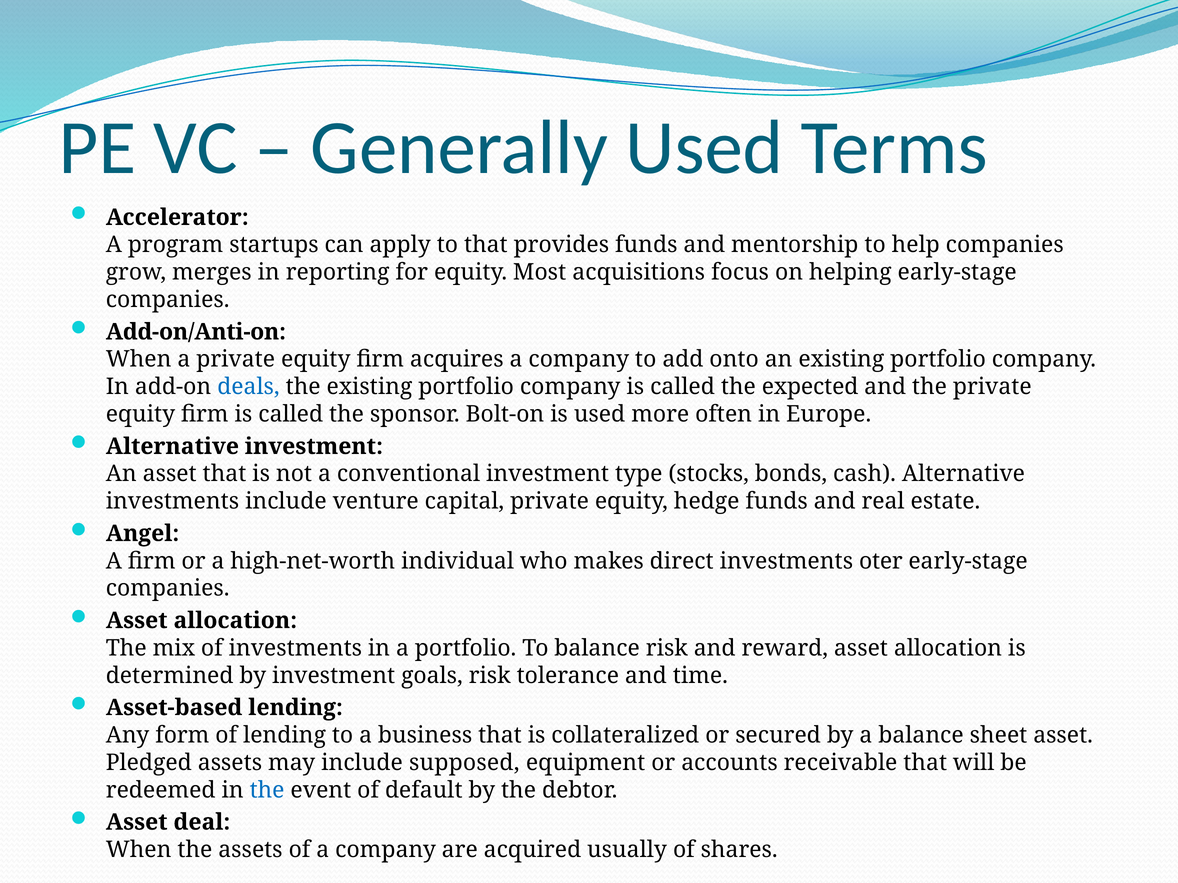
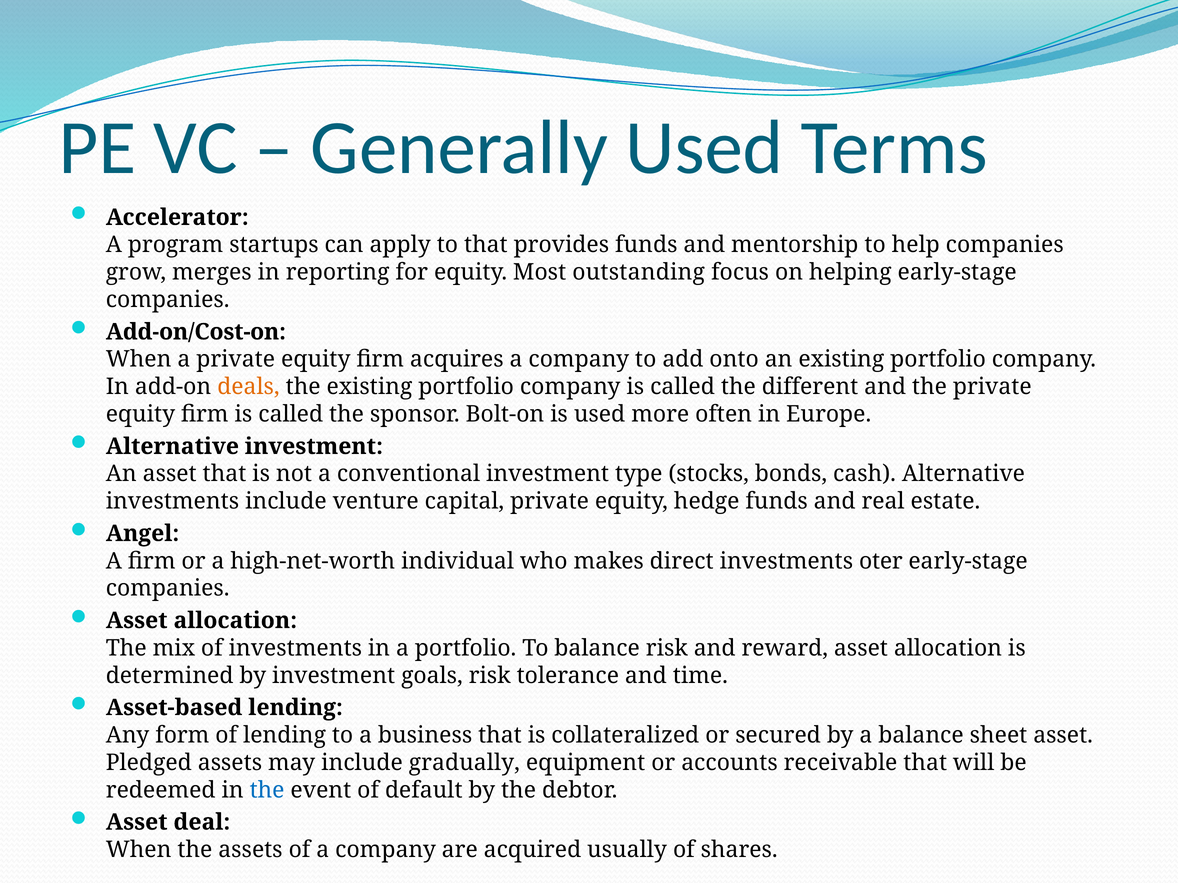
acquisitions: acquisitions -> outstanding
Add-on/Anti-on: Add-on/Anti-on -> Add-on/Cost-on
deals colour: blue -> orange
expected: expected -> different
supposed: supposed -> gradually
